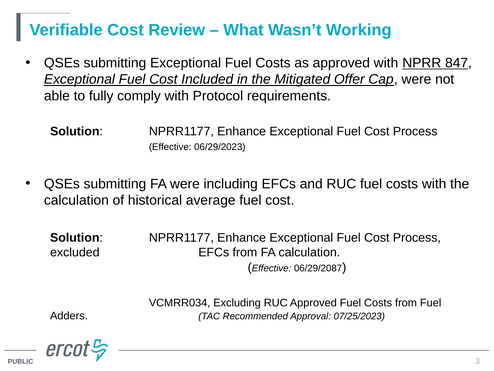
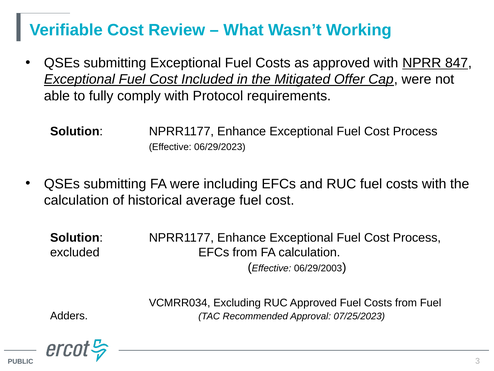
06/29/2087: 06/29/2087 -> 06/29/2003
